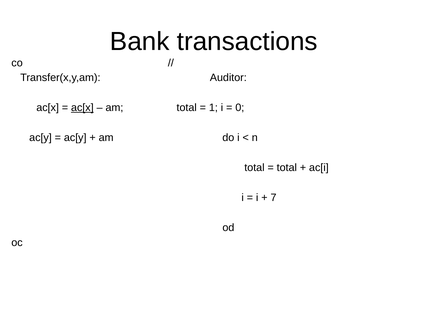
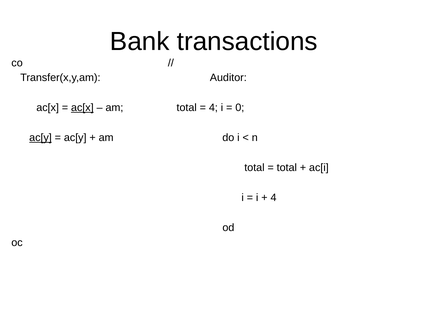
1 at (213, 108): 1 -> 4
ac[y at (41, 138) underline: none -> present
7 at (273, 198): 7 -> 4
